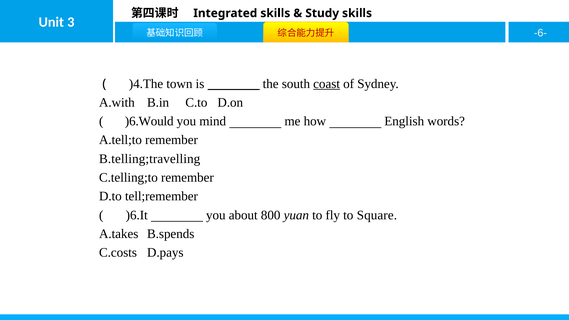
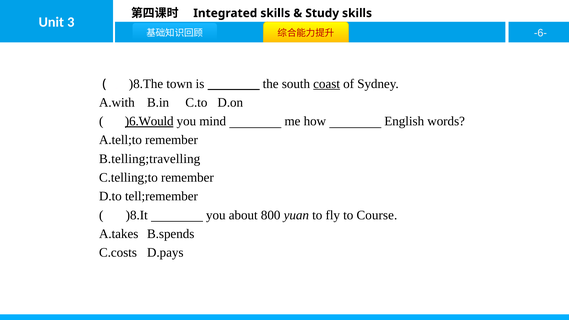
)4.The: )4.The -> )8.The
)6.Would underline: none -> present
)6.It: )6.It -> )8.It
Square: Square -> Course
